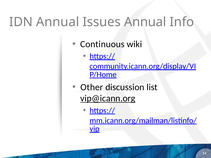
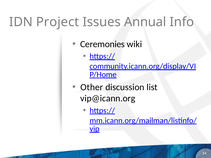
IDN Annual: Annual -> Project
Continuous: Continuous -> Ceremonies
vip@icann.org underline: present -> none
